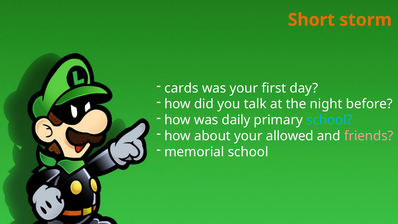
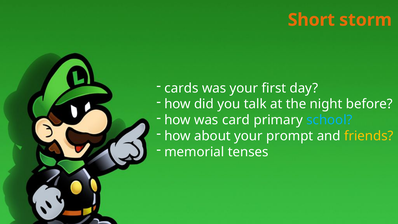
daily: daily -> card
allowed: allowed -> prompt
friends colour: pink -> yellow
memorial school: school -> tenses
